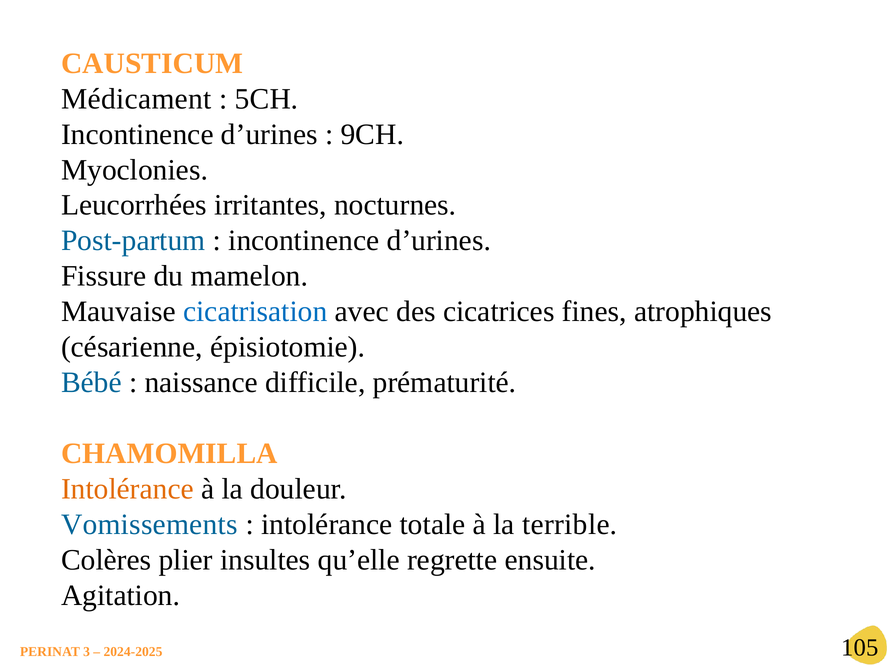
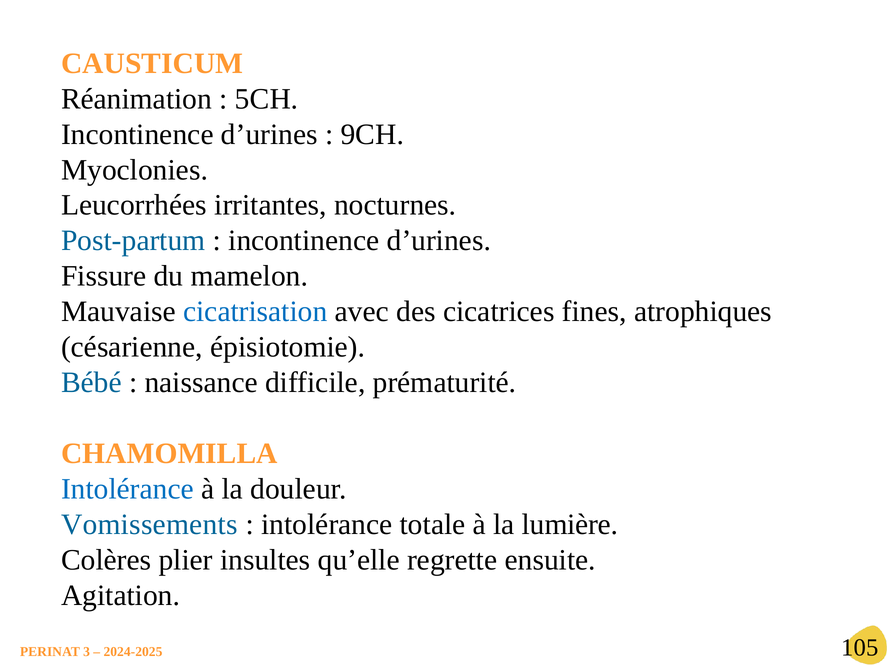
Médicament: Médicament -> Réanimation
Intolérance at (127, 489) colour: orange -> blue
terrible: terrible -> lumière
